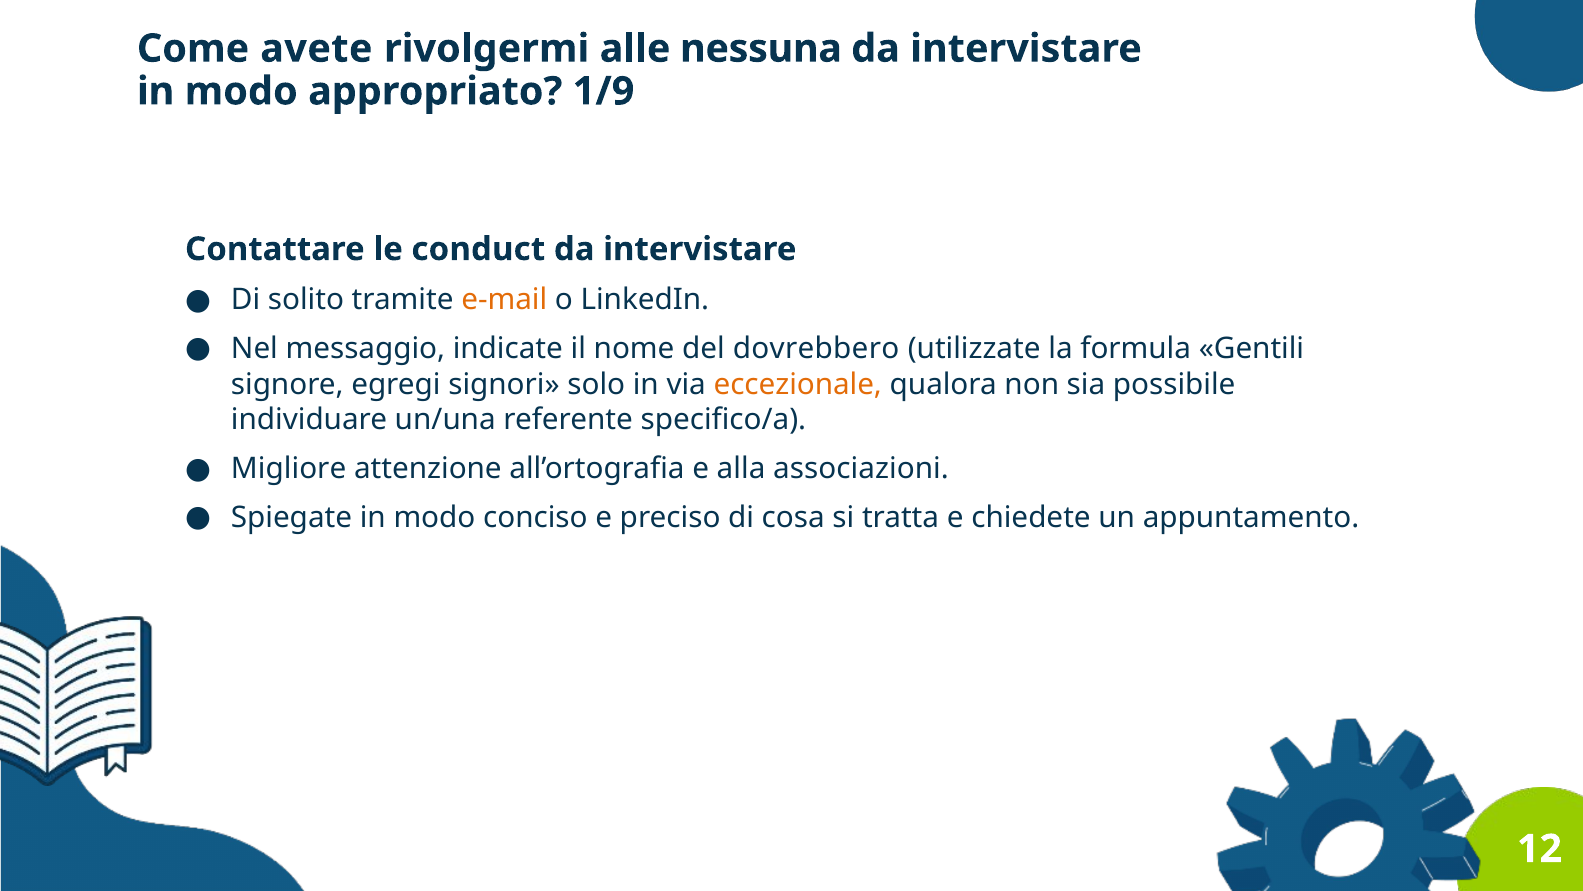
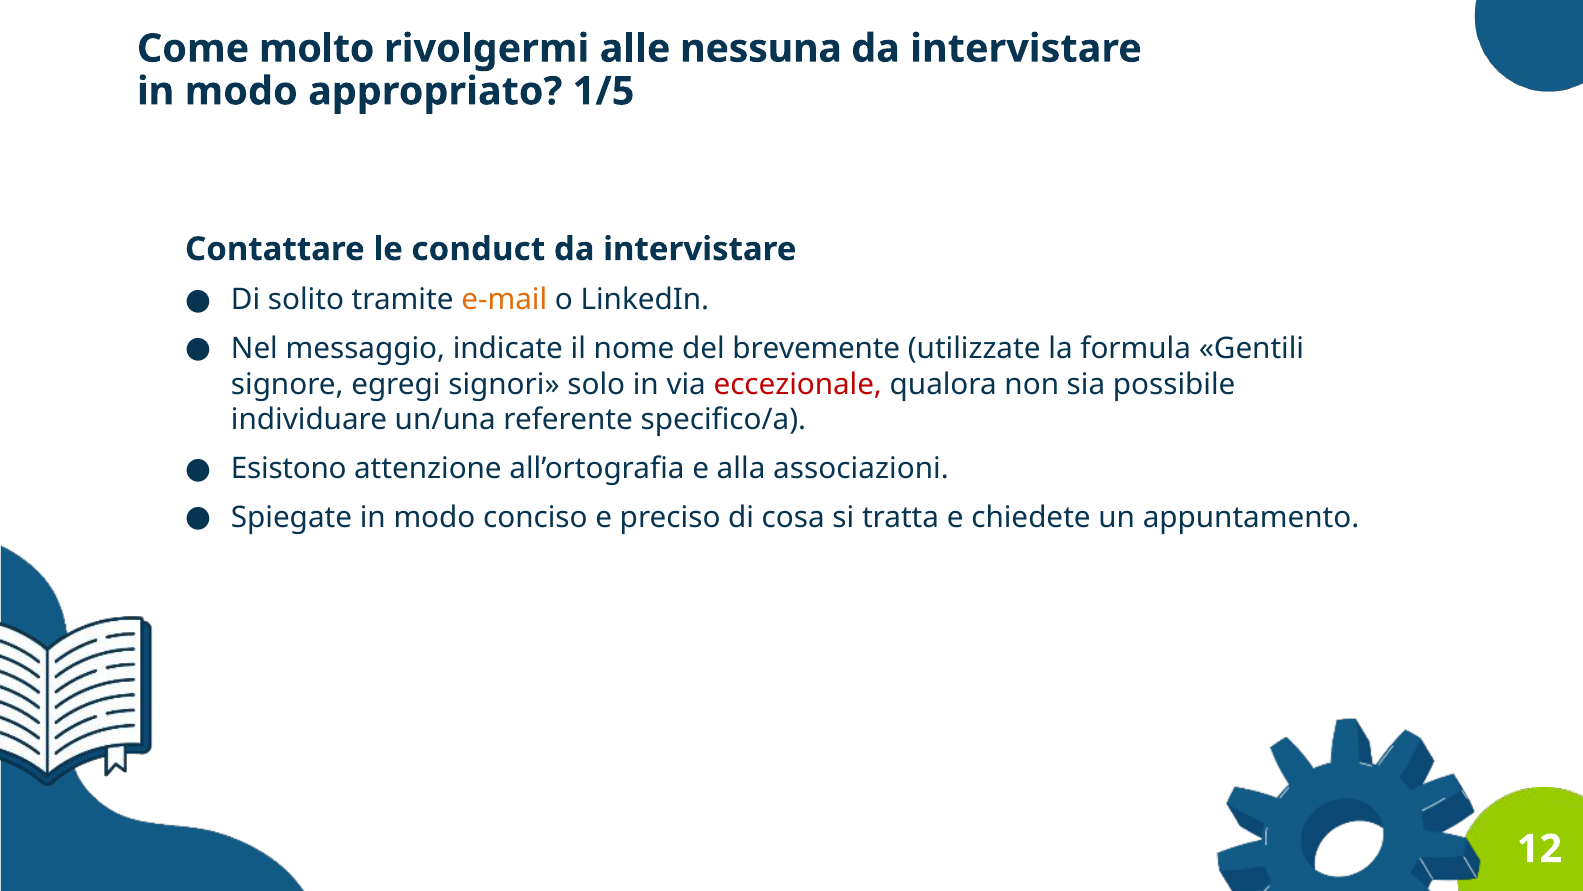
avete: avete -> molto
1/9: 1/9 -> 1/5
dovrebbero: dovrebbero -> brevemente
eccezionale colour: orange -> red
Migliore: Migliore -> Esistono
